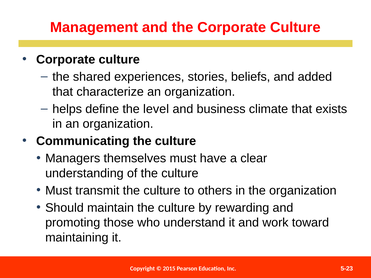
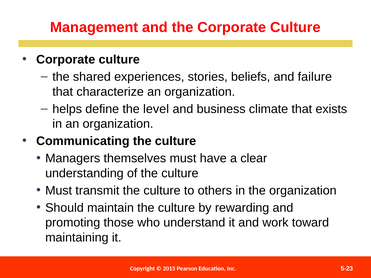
added: added -> failure
